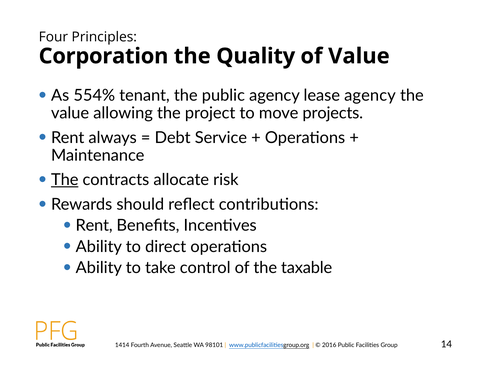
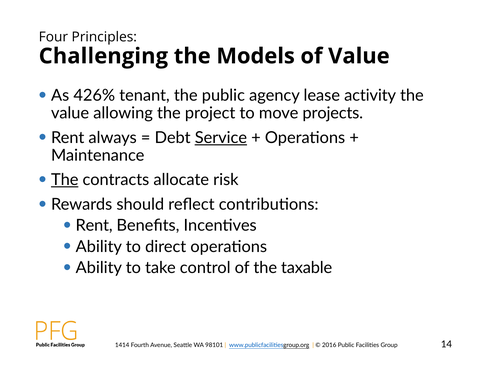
Corporation: Corporation -> Challenging
Quality: Quality -> Models
554%: 554% -> 426%
lease agency: agency -> activity
Service underline: none -> present
